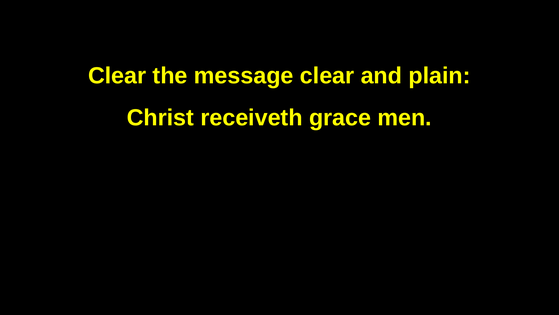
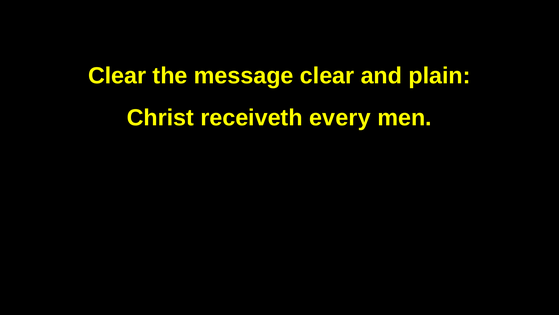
grace: grace -> every
